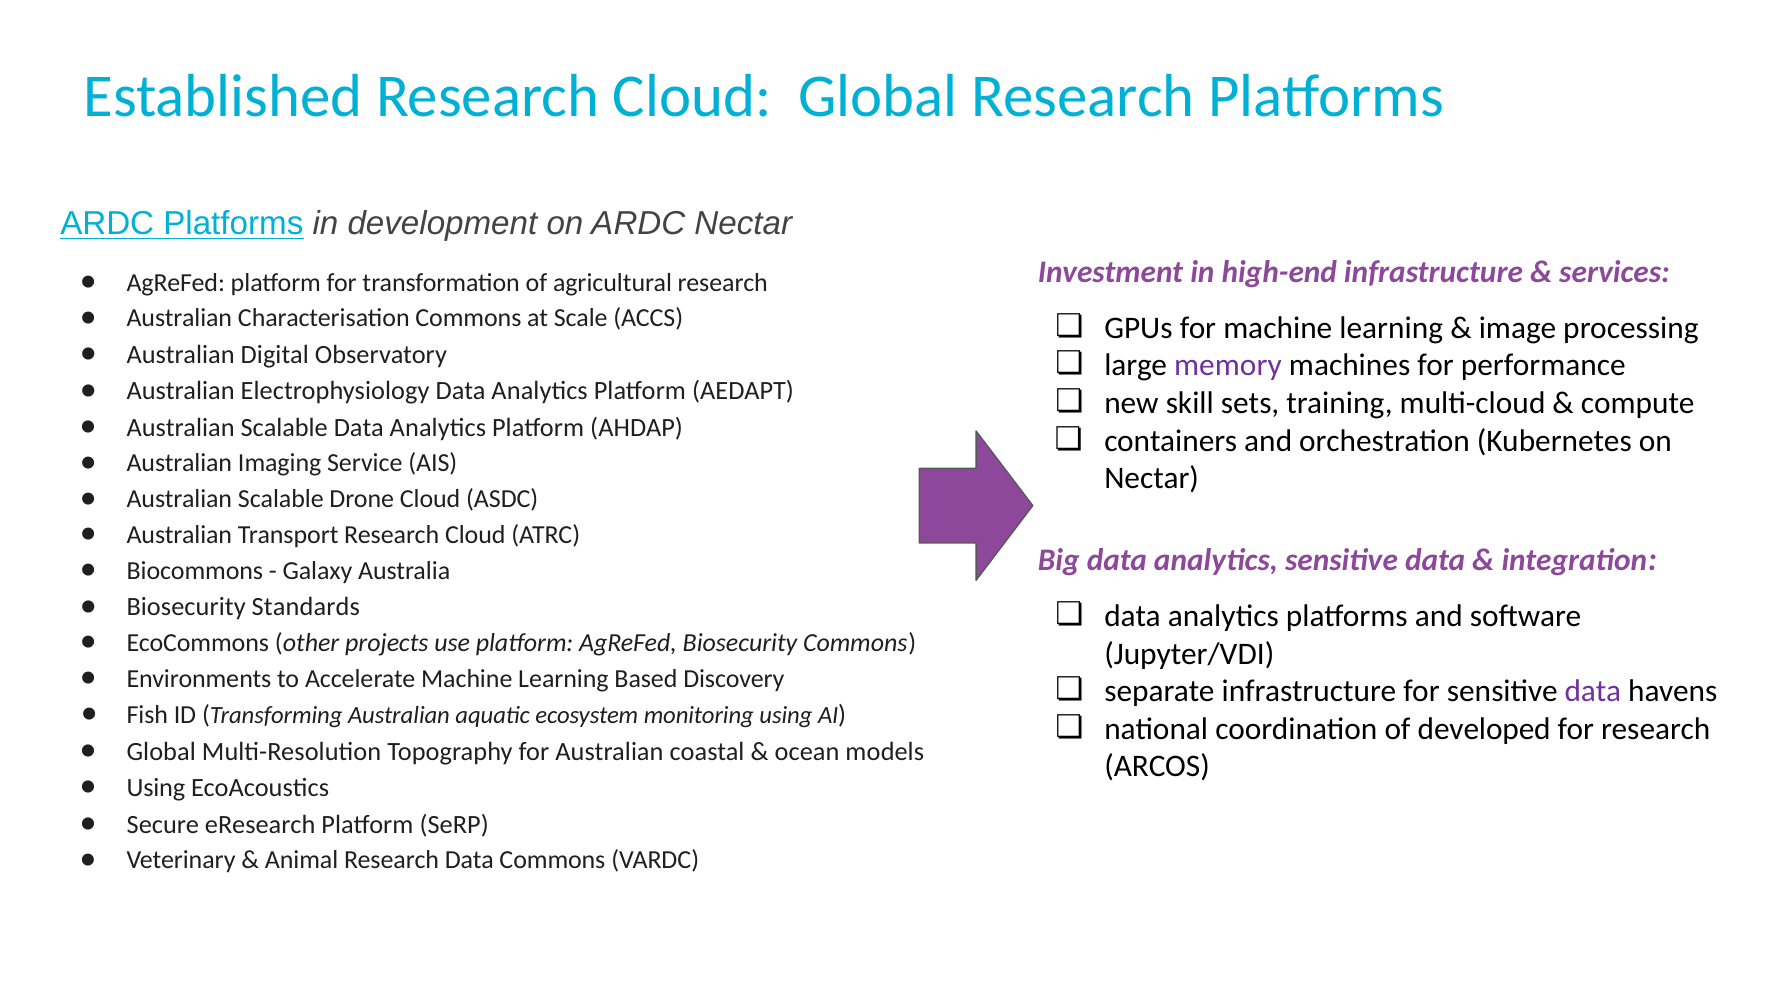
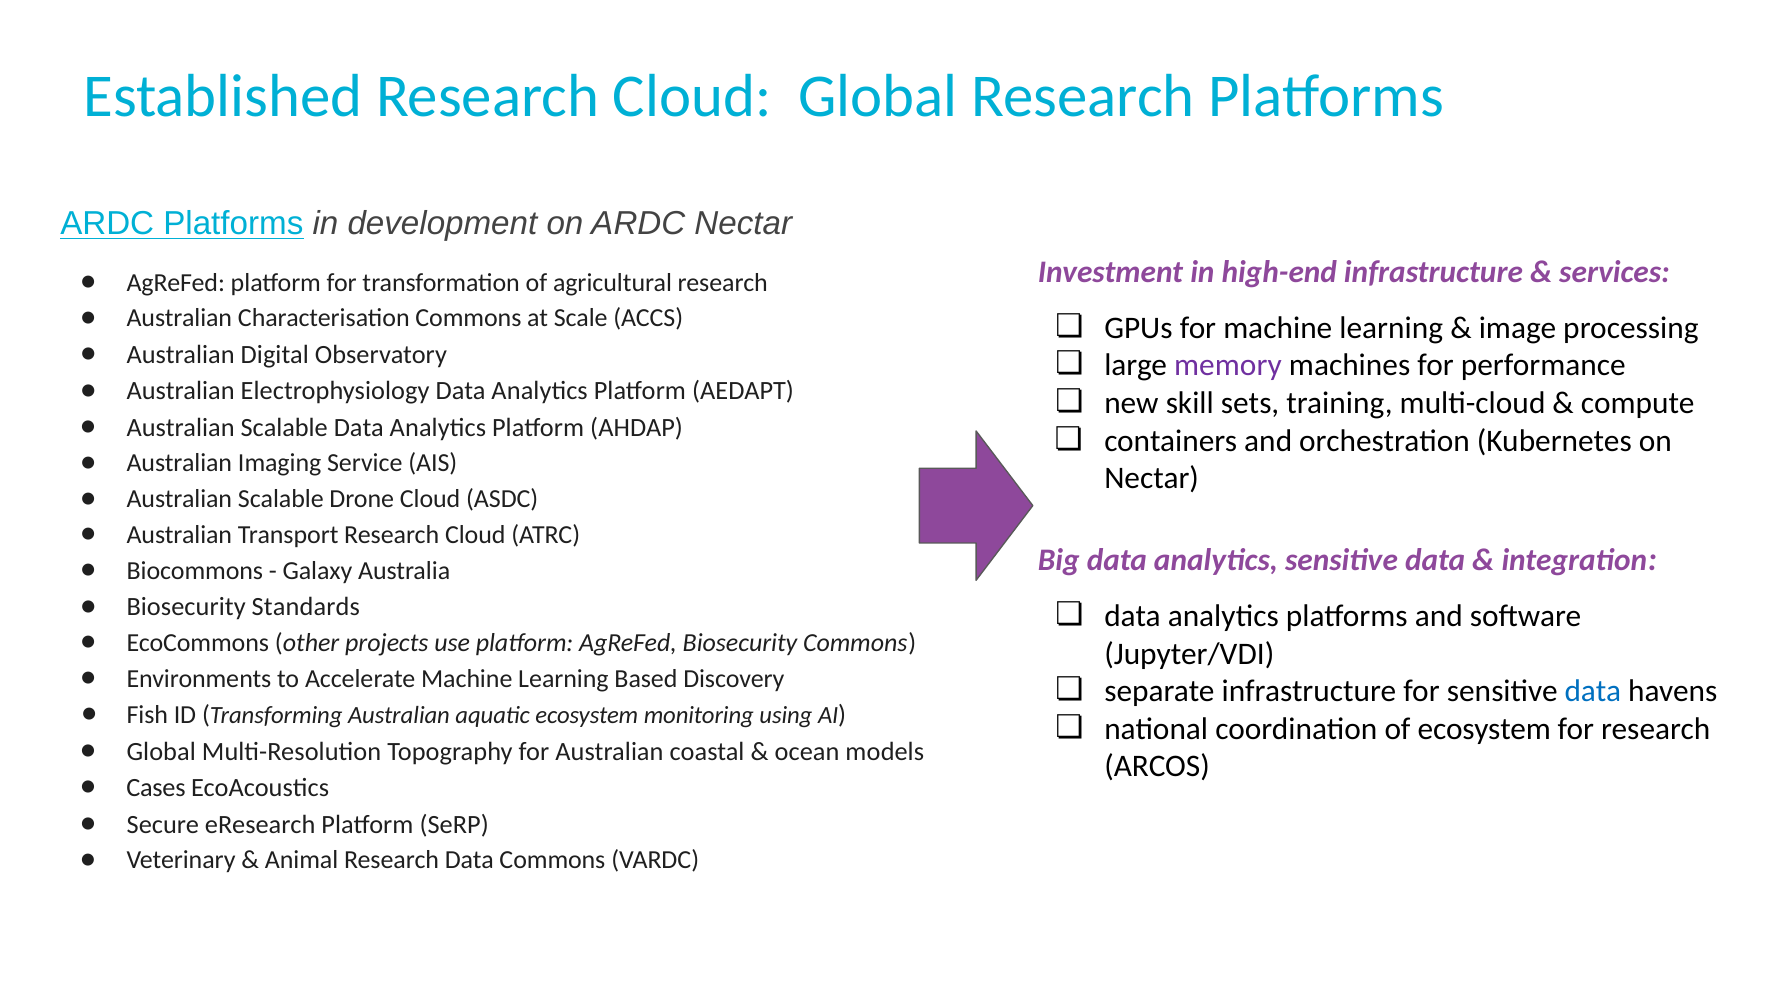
data at (1593, 691) colour: purple -> blue
of developed: developed -> ecosystem
Using at (156, 788): Using -> Cases
